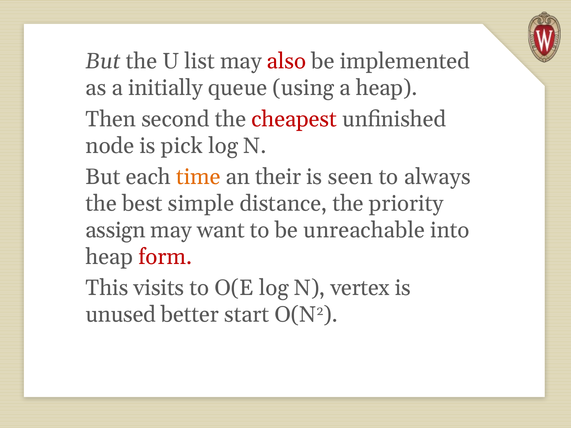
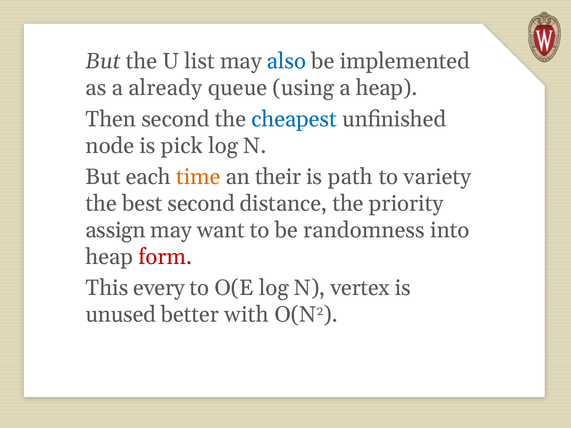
also colour: red -> blue
initially: initially -> already
cheapest colour: red -> blue
seen: seen -> path
always: always -> variety
best simple: simple -> second
unreachable: unreachable -> randomness
visits: visits -> every
start: start -> with
